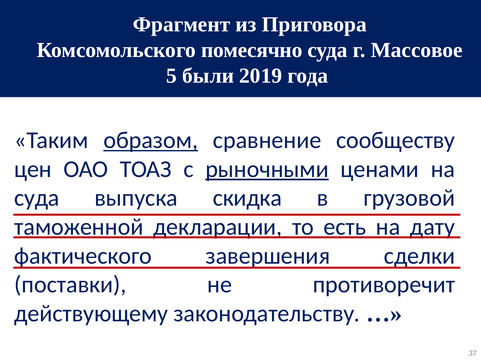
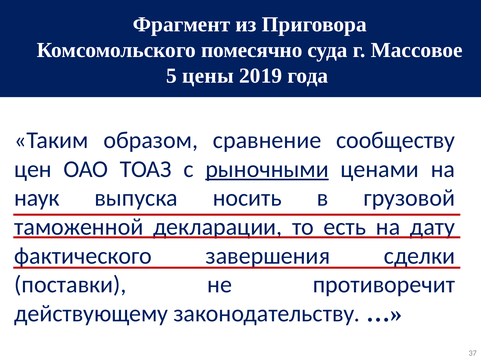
были: были -> цены
образом underline: present -> none
суда at (37, 198): суда -> наук
скидка: скидка -> носить
